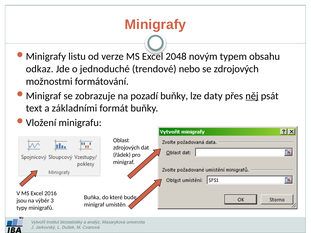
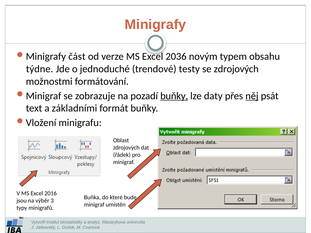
listu: listu -> část
2048: 2048 -> 2036
odkaz: odkaz -> týdne
nebo: nebo -> testy
buňky at (174, 96) underline: none -> present
